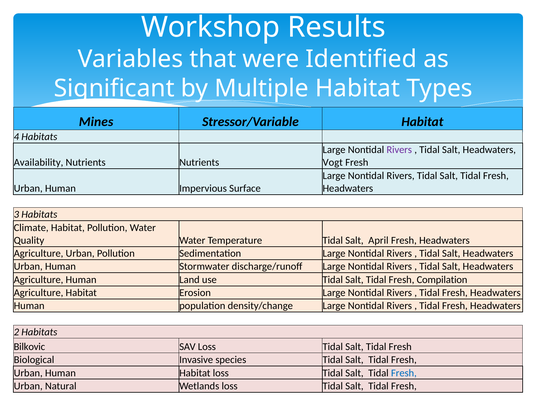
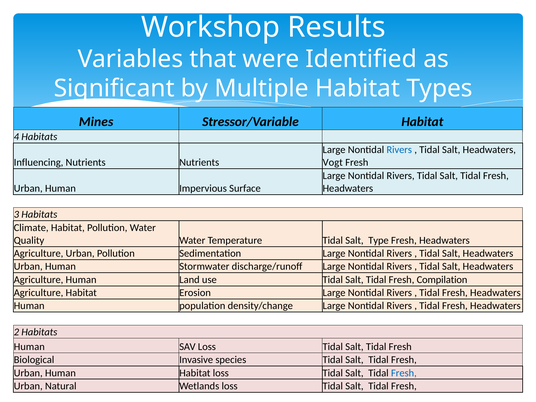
Rivers at (399, 150) colour: purple -> blue
Availability: Availability -> Influencing
April: April -> Type
Bilkovic at (29, 347): Bilkovic -> Human
